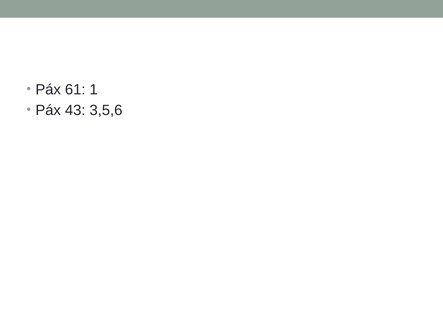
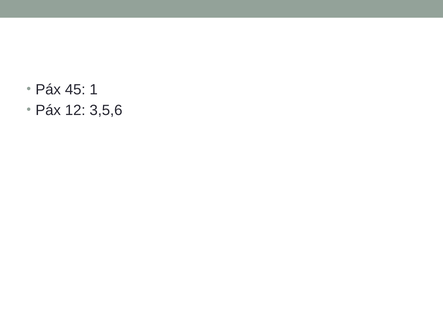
61: 61 -> 45
43: 43 -> 12
